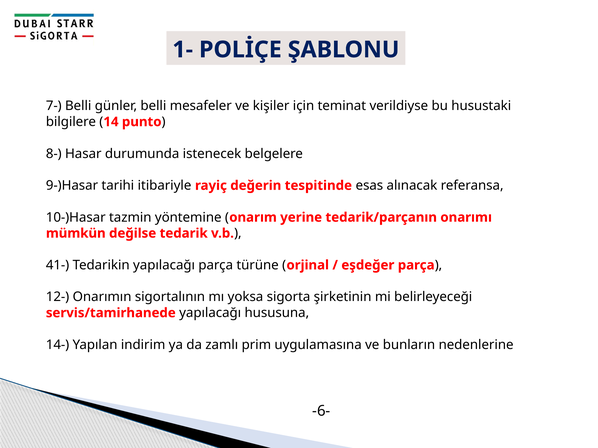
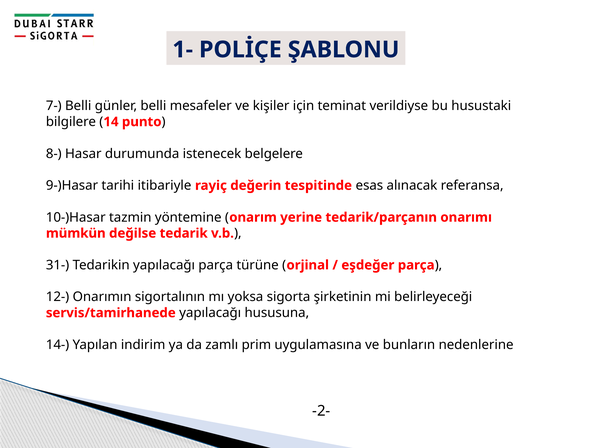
41-: 41- -> 31-
-6-: -6- -> -2-
